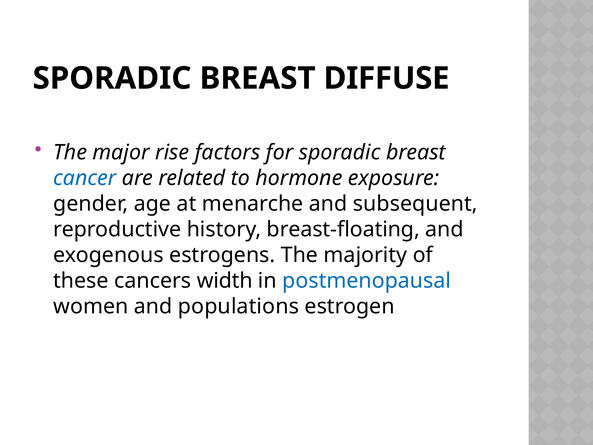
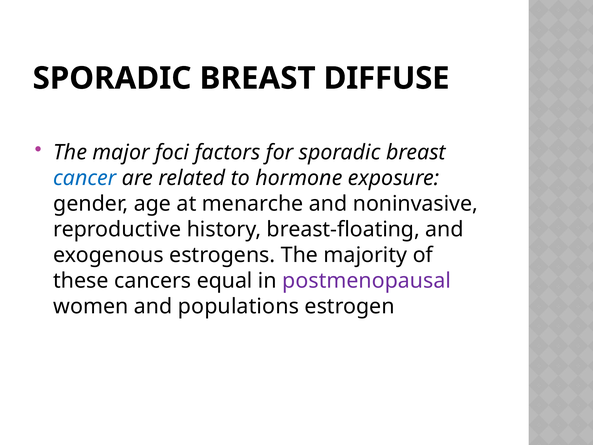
rise: rise -> foci
subsequent: subsequent -> noninvasive
width: width -> equal
postmenopausal colour: blue -> purple
